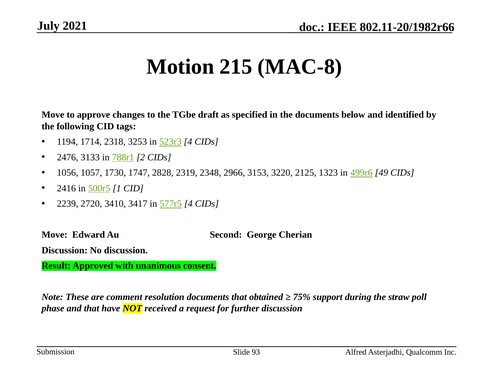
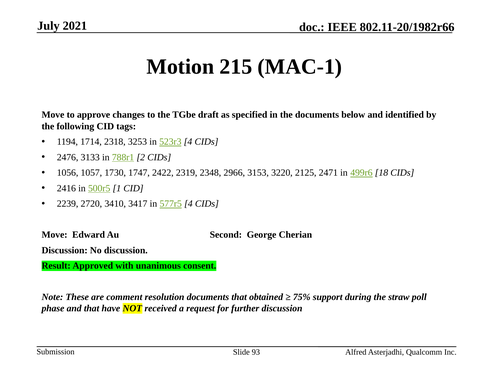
MAC-8: MAC-8 -> MAC-1
2828: 2828 -> 2422
1323: 1323 -> 2471
49: 49 -> 18
